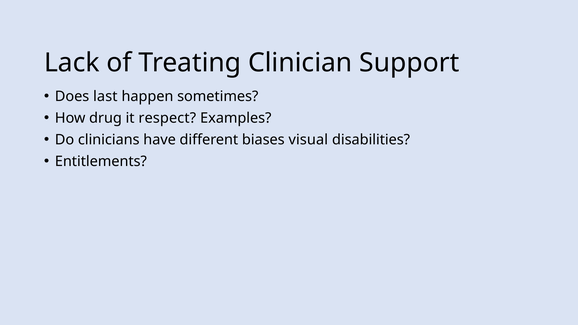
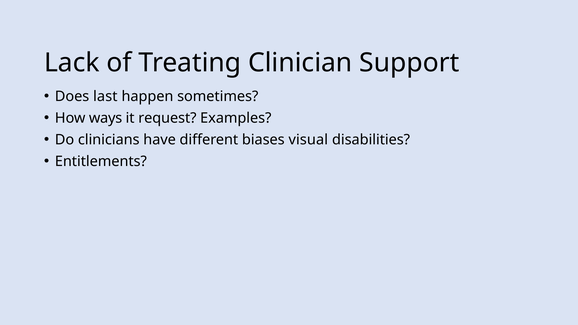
drug: drug -> ways
respect: respect -> request
